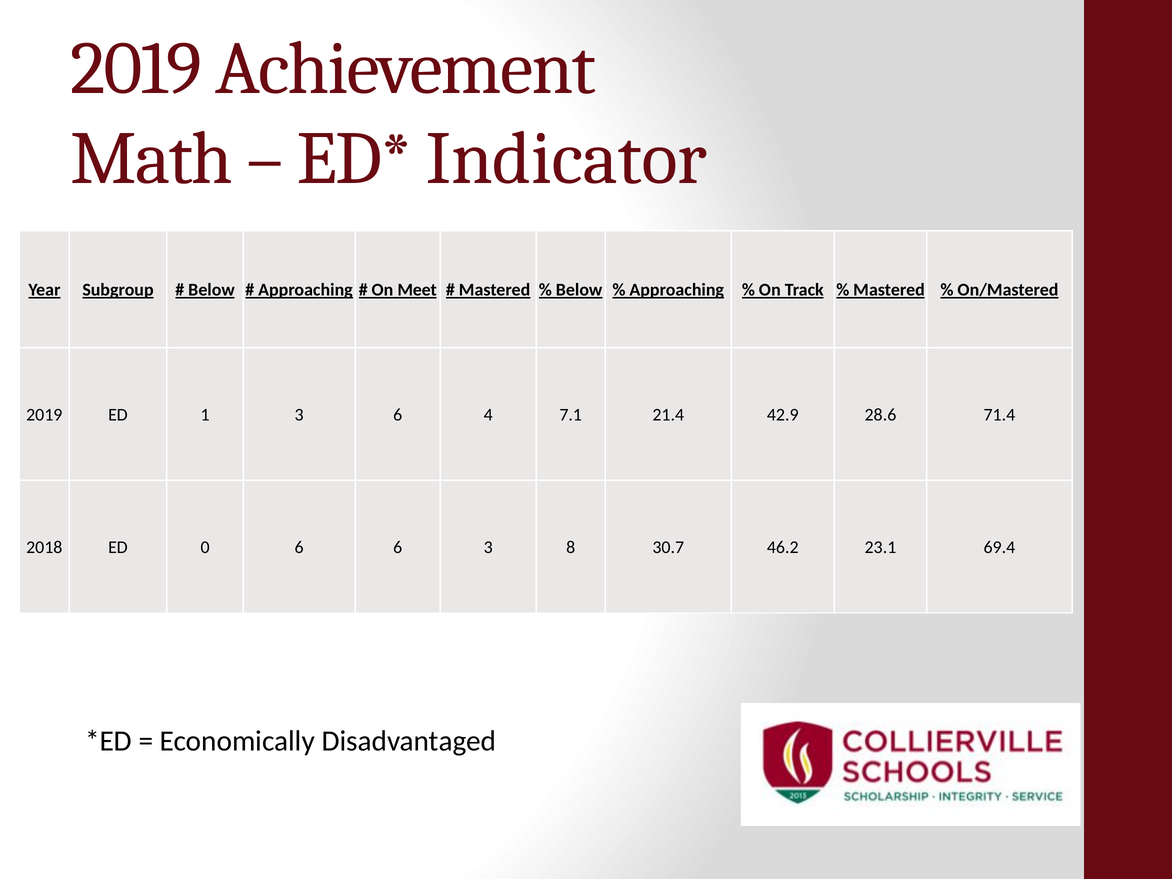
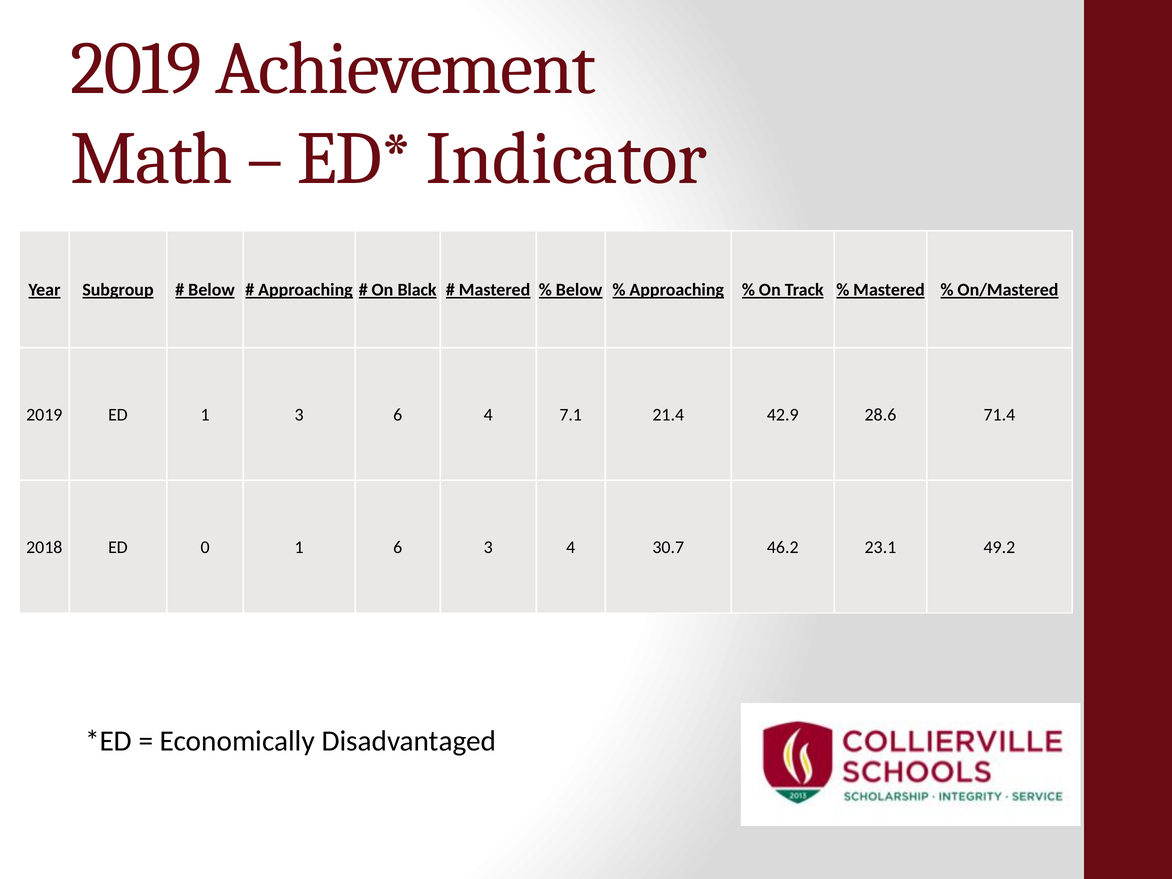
Meet: Meet -> Black
0 6: 6 -> 1
3 8: 8 -> 4
69.4: 69.4 -> 49.2
